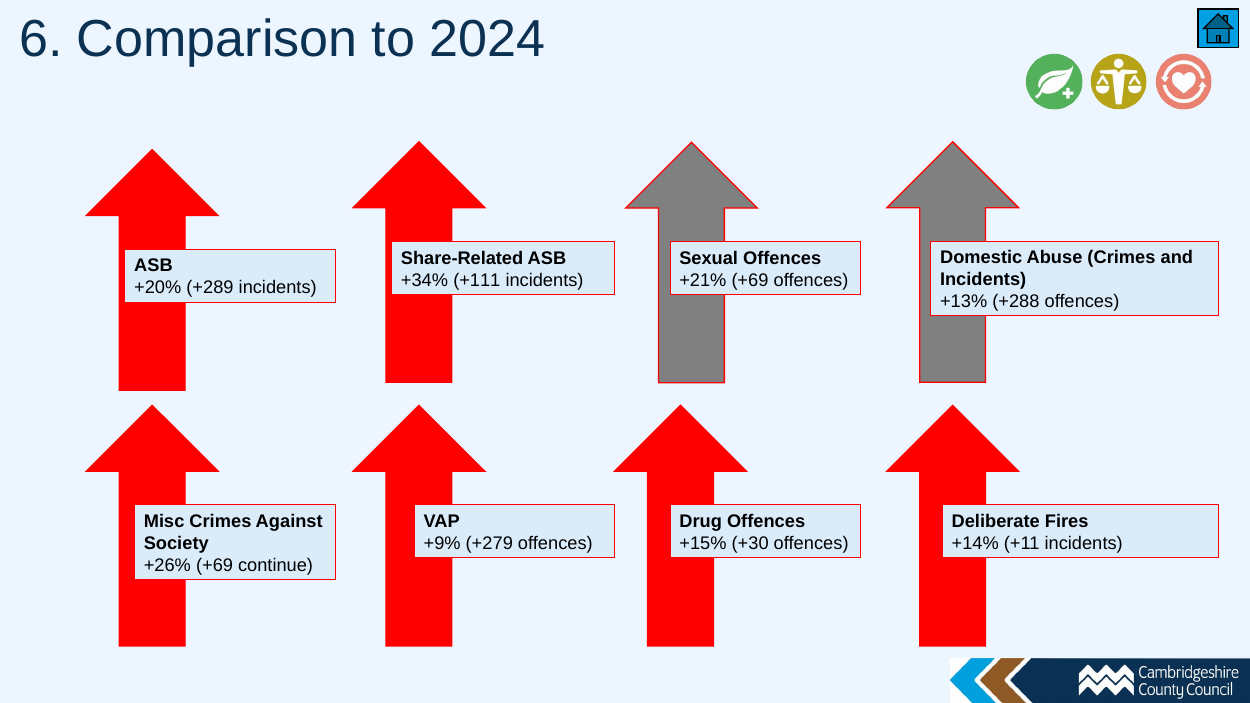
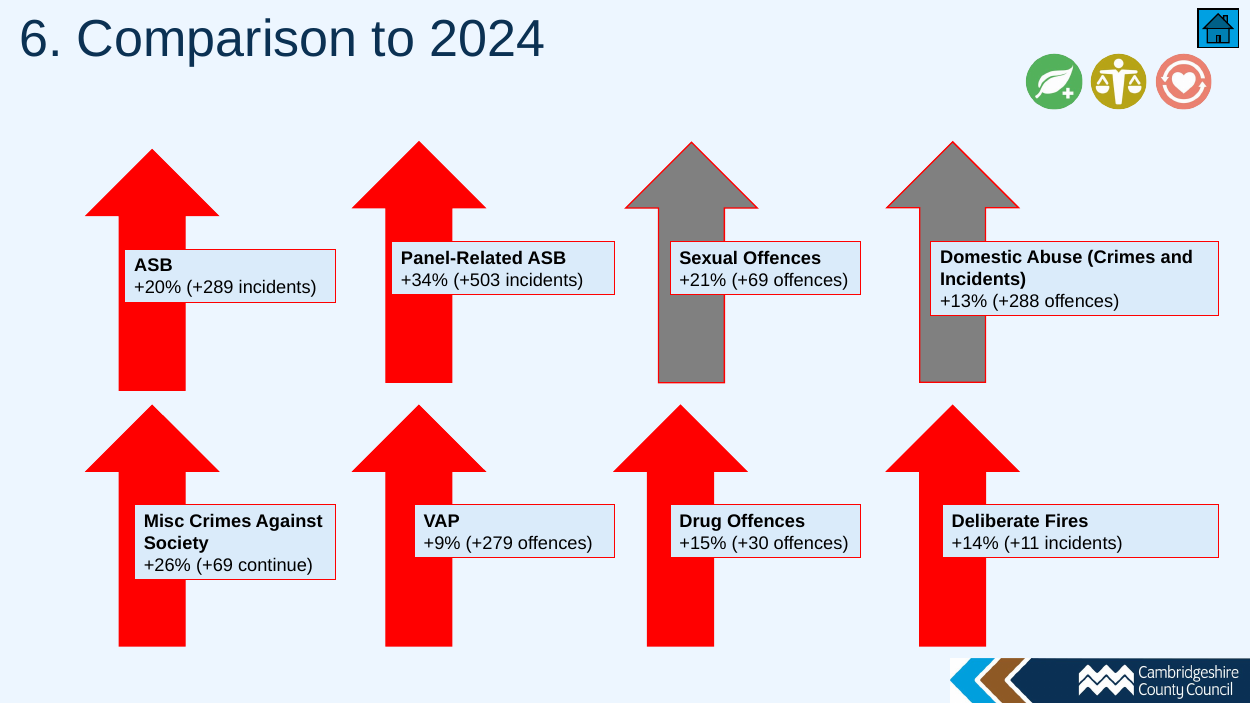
Share-Related: Share-Related -> Panel-Related
+111: +111 -> +503
